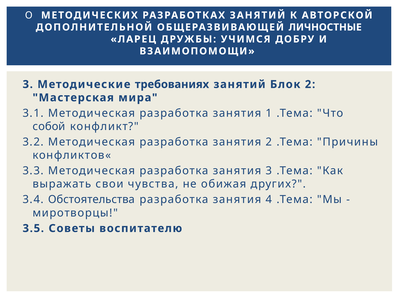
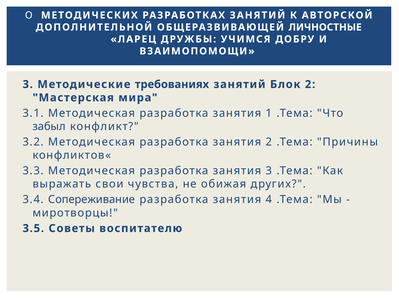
собой: собой -> забыл
Обстоятельства: Обстоятельства -> Сопереживание
